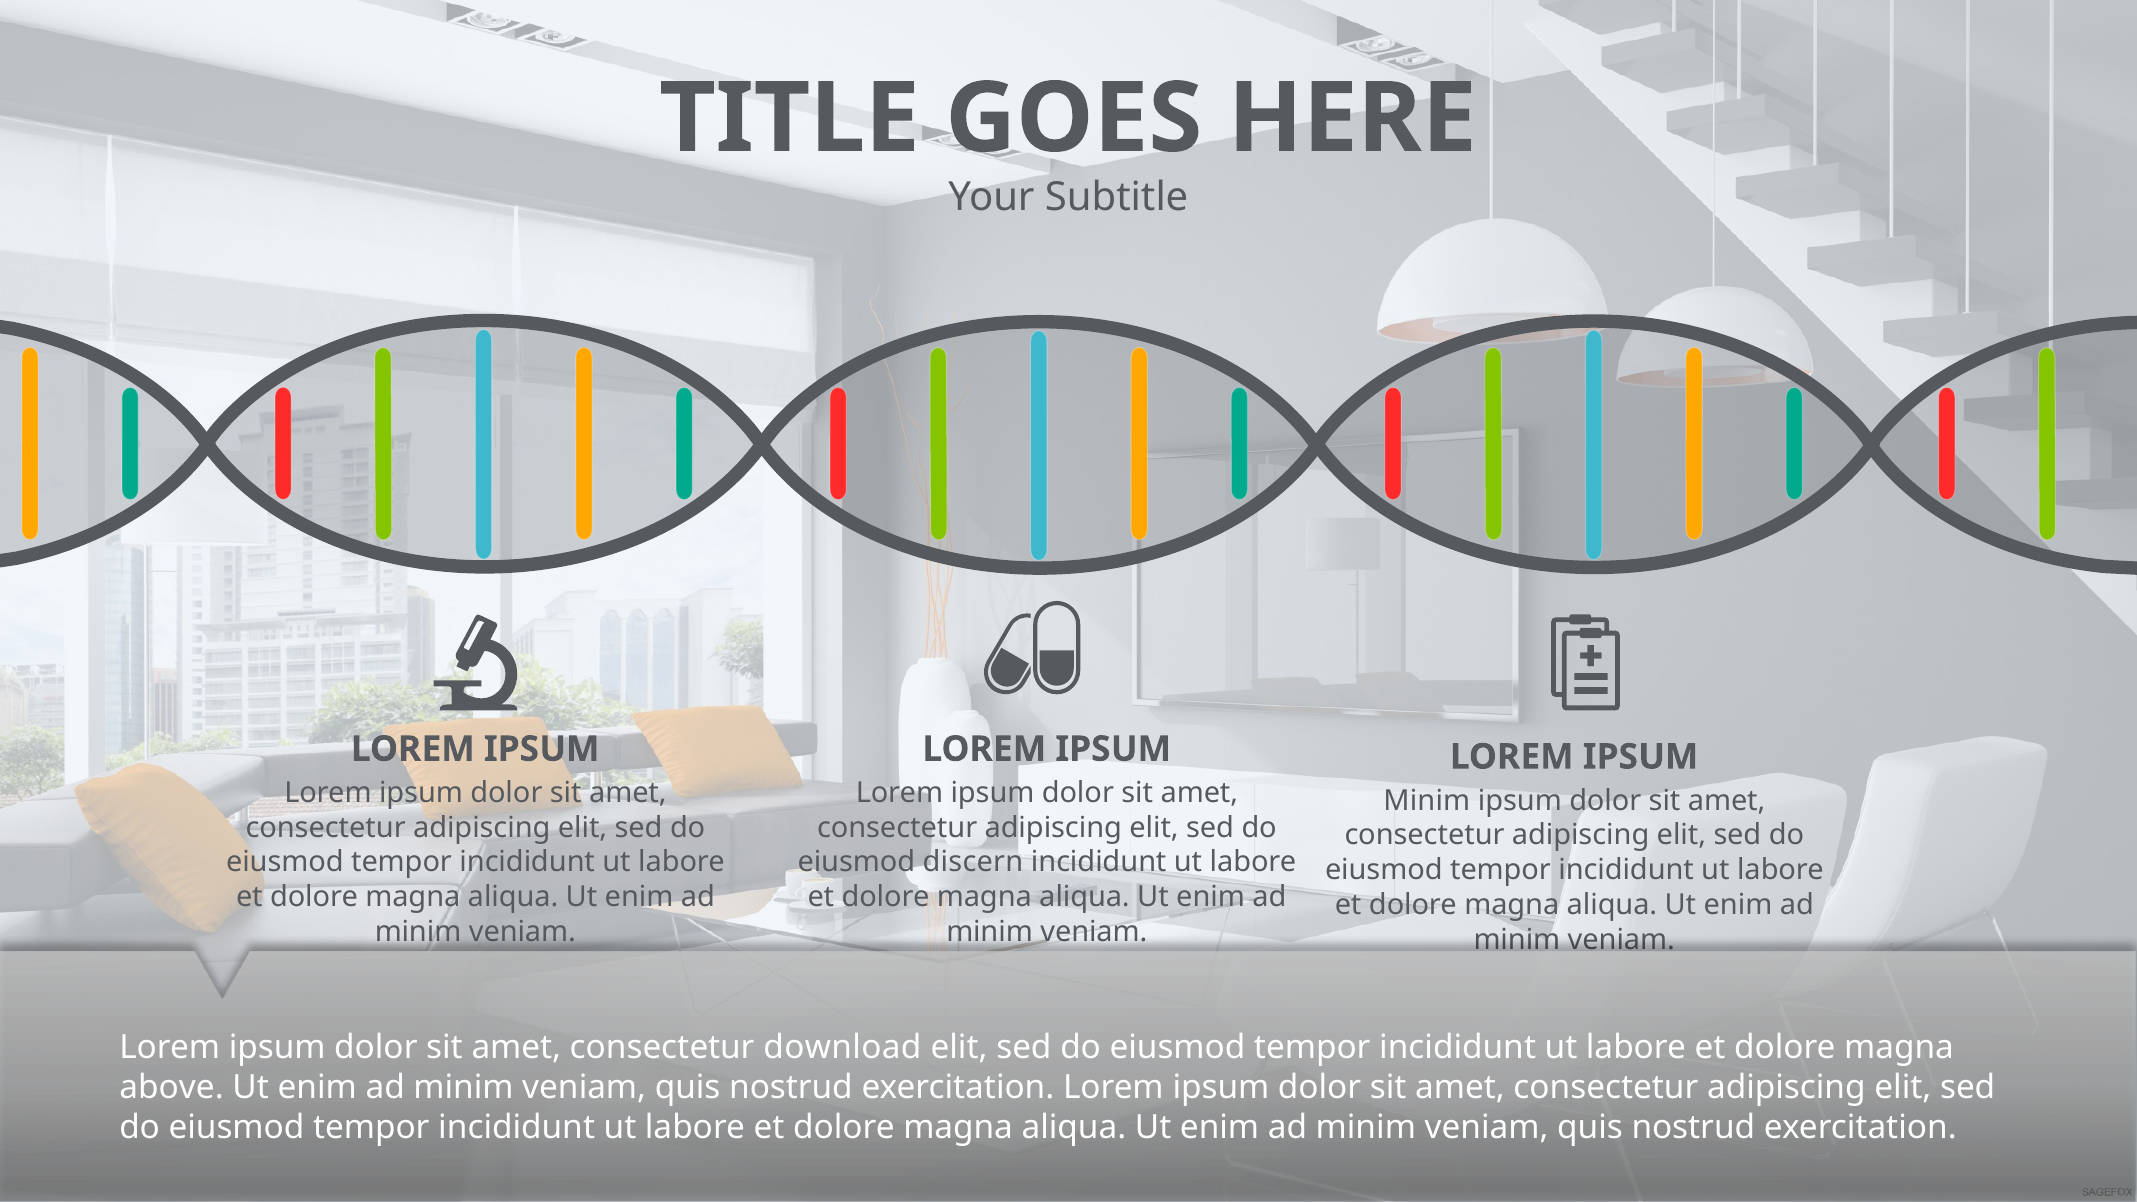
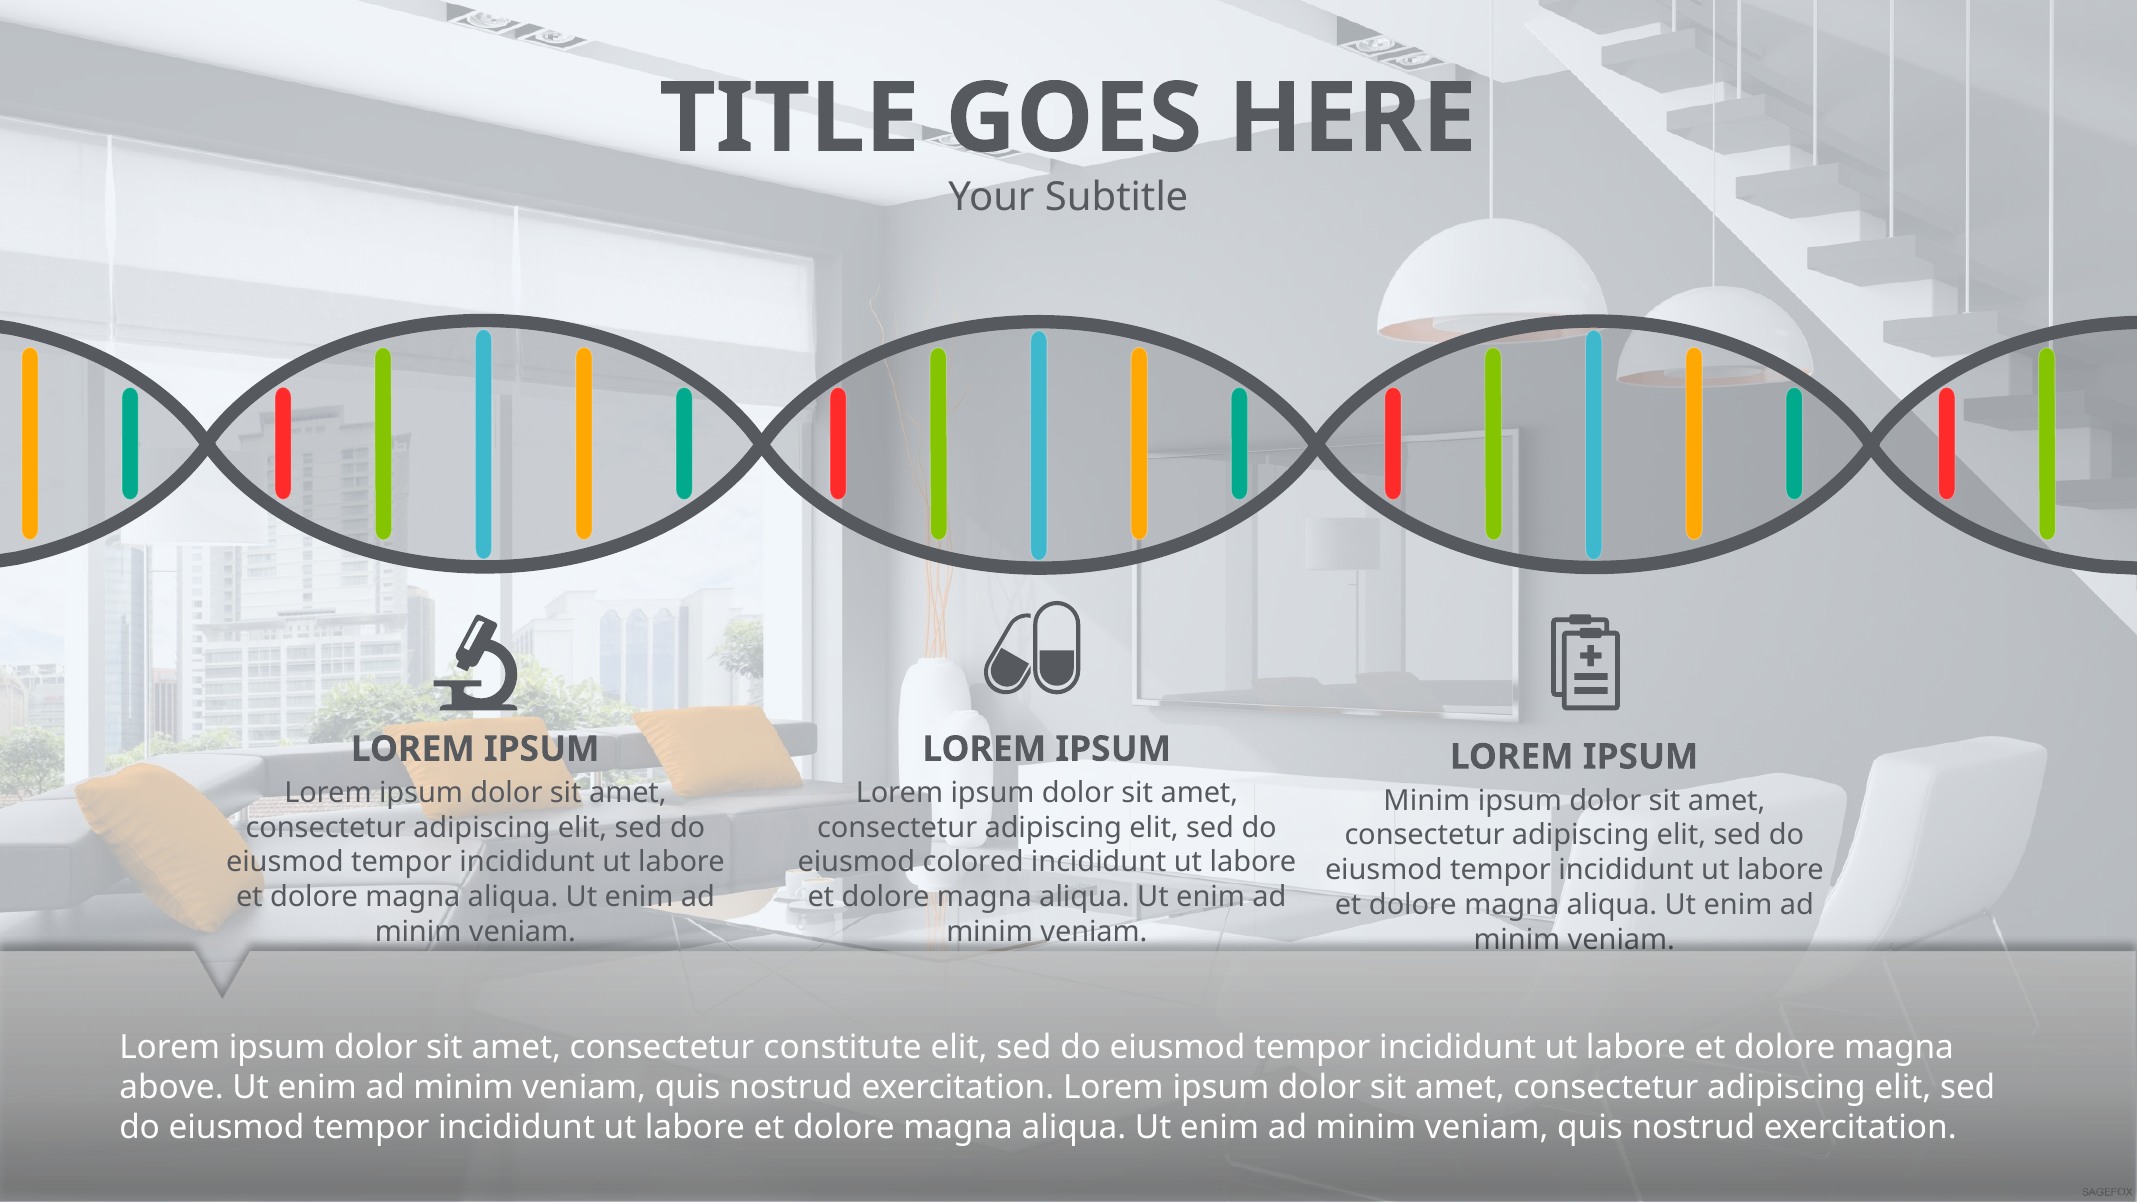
discern: discern -> colored
download: download -> constitute
